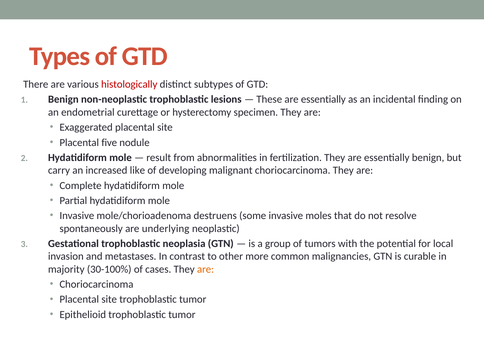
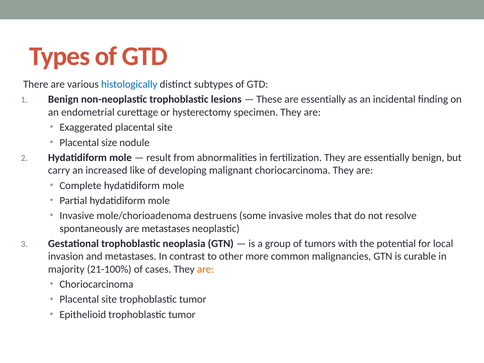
histologically colour: red -> blue
five: five -> size
are underlying: underlying -> metastases
30-100%: 30-100% -> 21-100%
